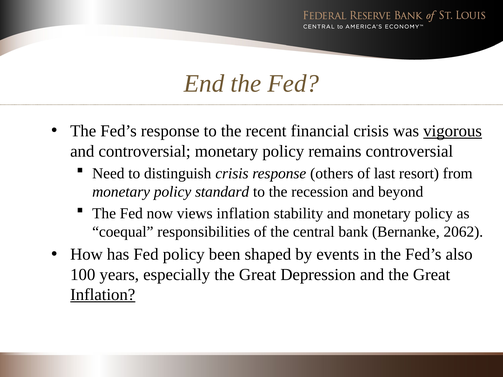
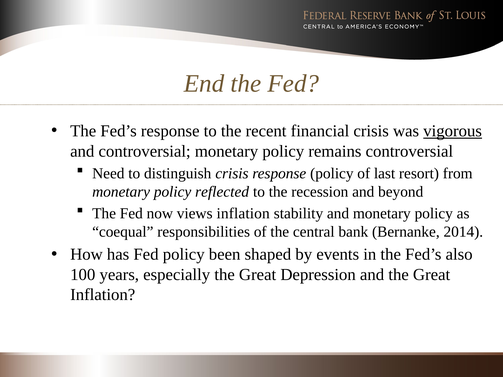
response others: others -> policy
standard: standard -> reflected
2062: 2062 -> 2014
Inflation at (103, 295) underline: present -> none
